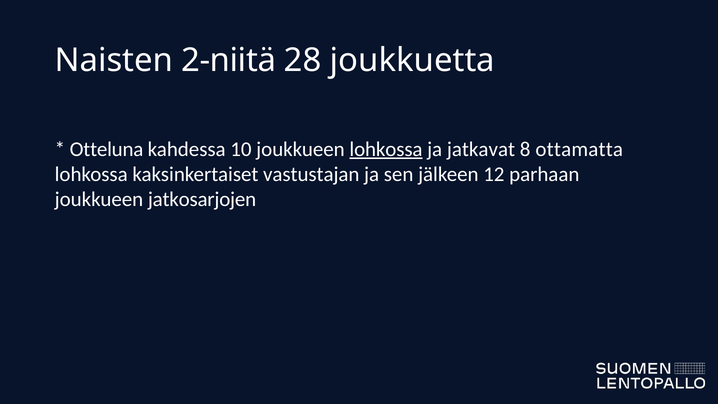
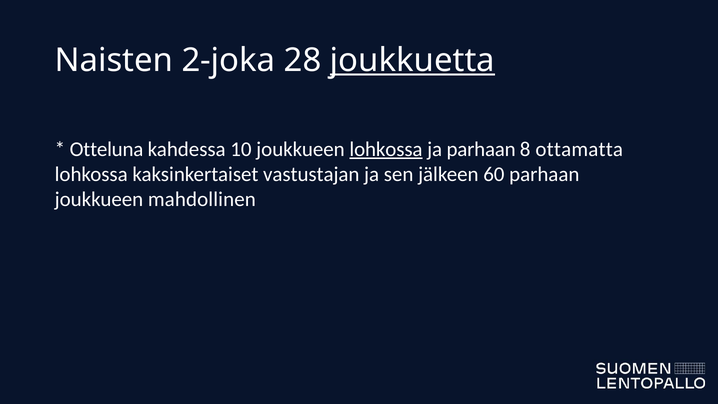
2-niitä: 2-niitä -> 2-joka
joukkuetta underline: none -> present
ja jatkavat: jatkavat -> parhaan
12: 12 -> 60
jatkosarjojen: jatkosarjojen -> mahdollinen
